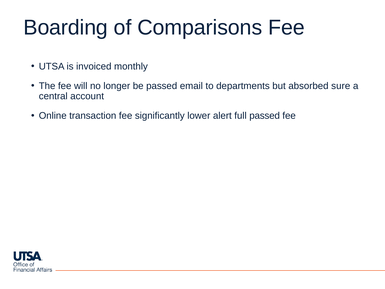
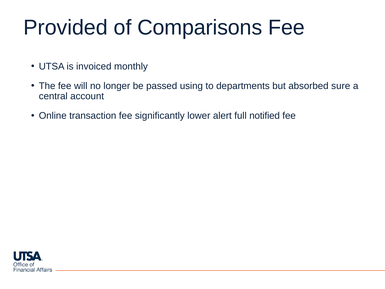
Boarding: Boarding -> Provided
email: email -> using
full passed: passed -> notified
